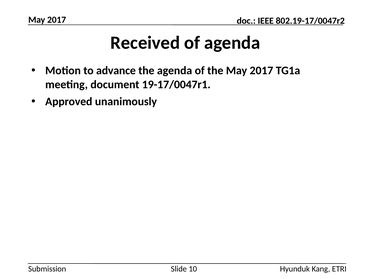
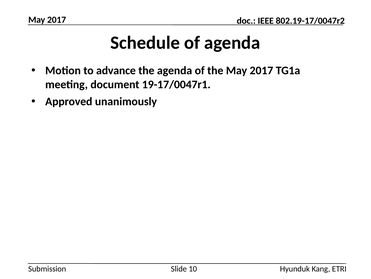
Received: Received -> Schedule
